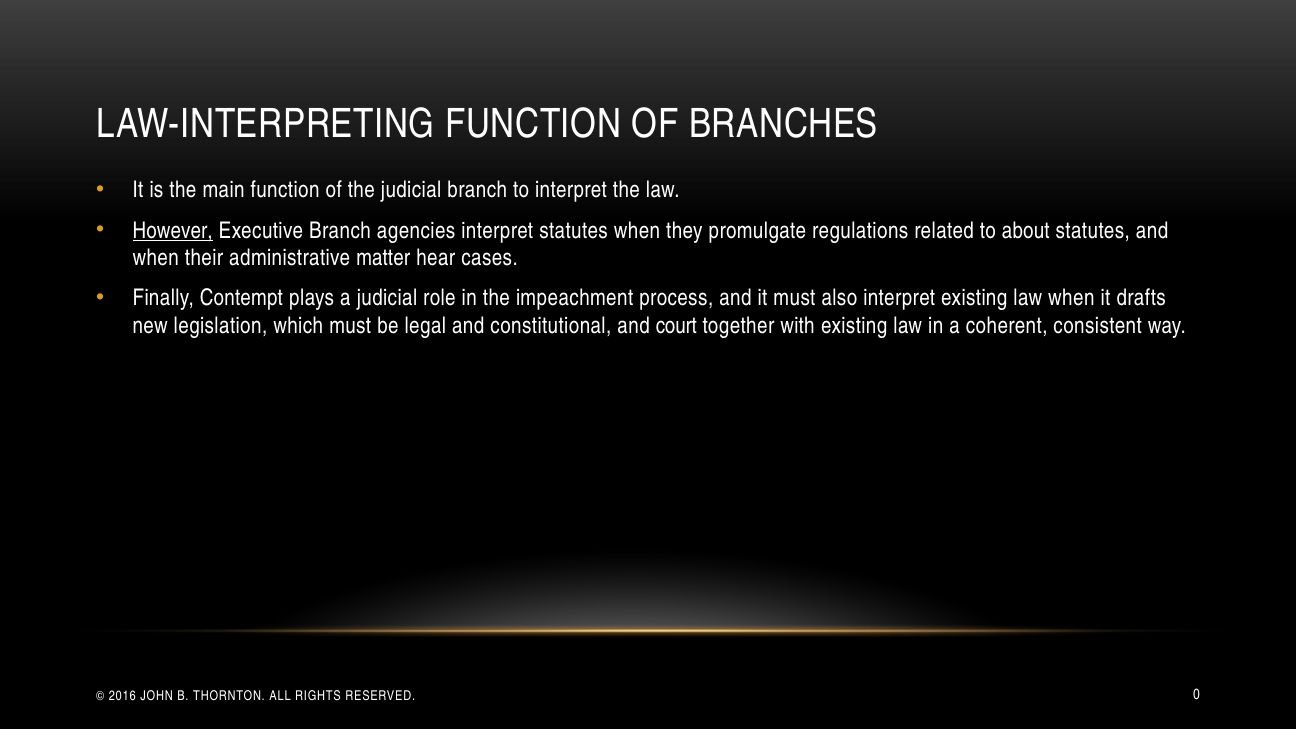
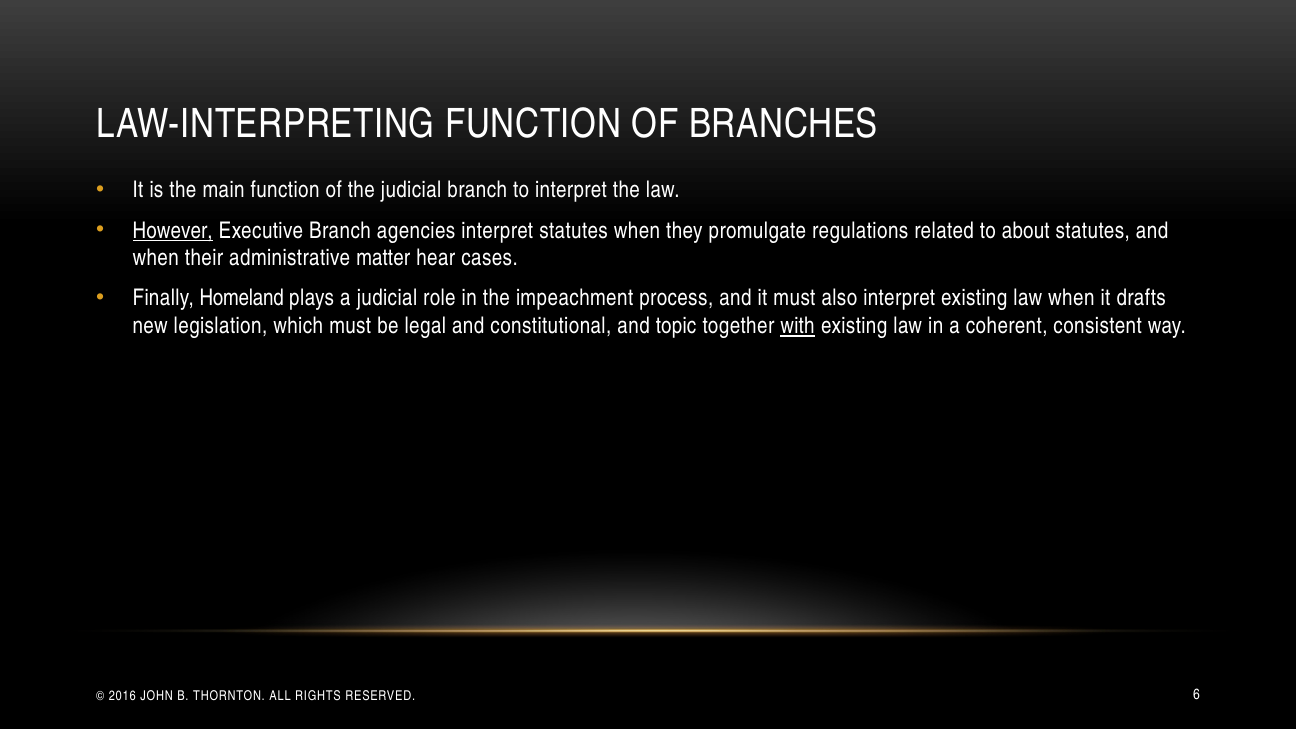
Contempt: Contempt -> Homeland
court: court -> topic
with underline: none -> present
0: 0 -> 6
